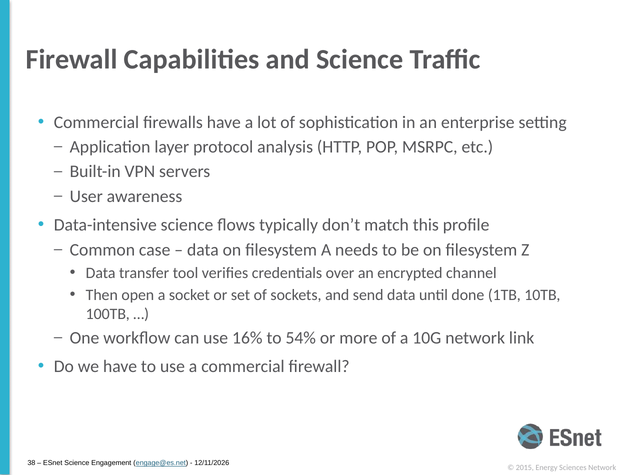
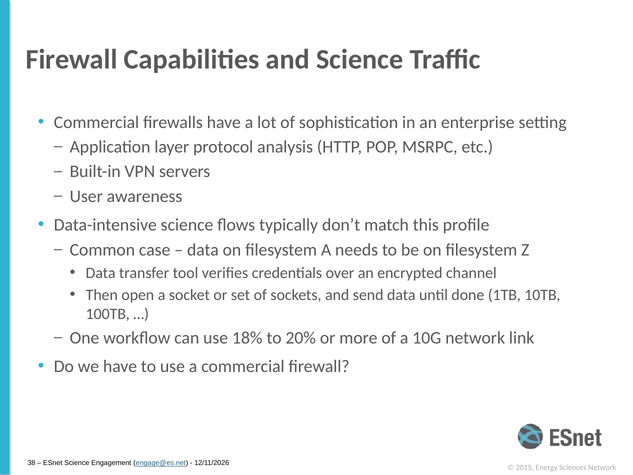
16%: 16% -> 18%
54%: 54% -> 20%
